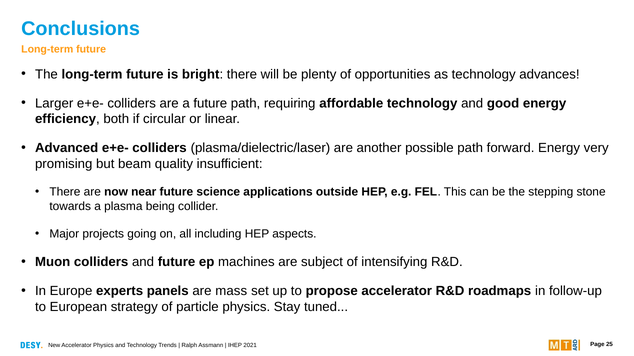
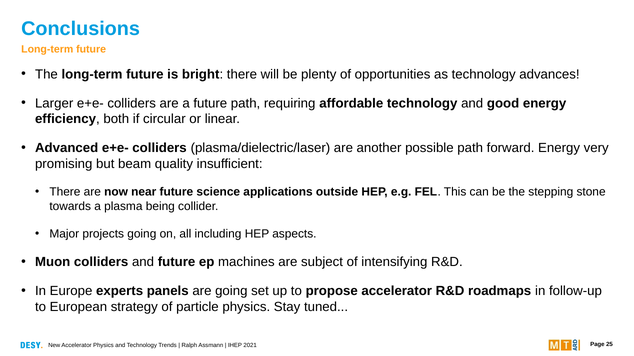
are mass: mass -> going
